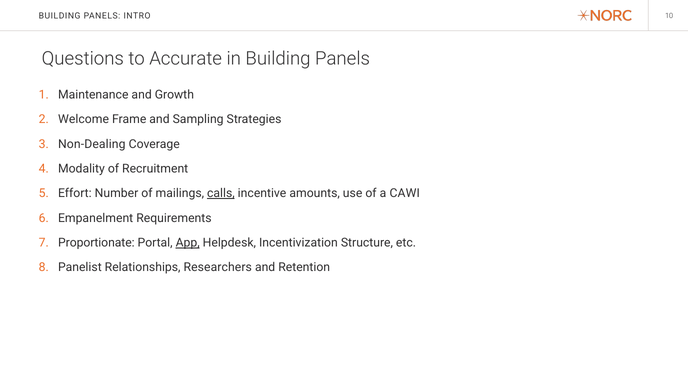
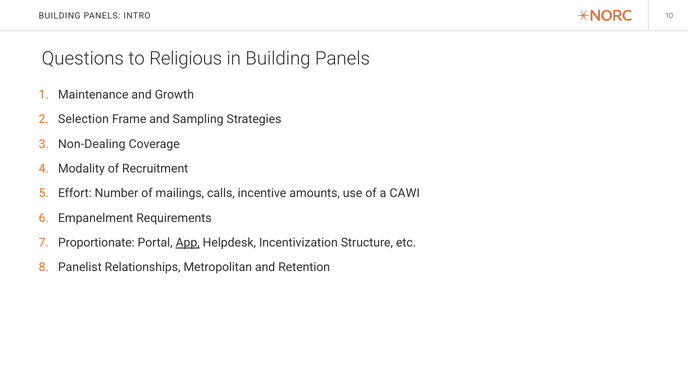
Accurate: Accurate -> Religious
Welcome: Welcome -> Selection
calls underline: present -> none
Researchers: Researchers -> Metropolitan
